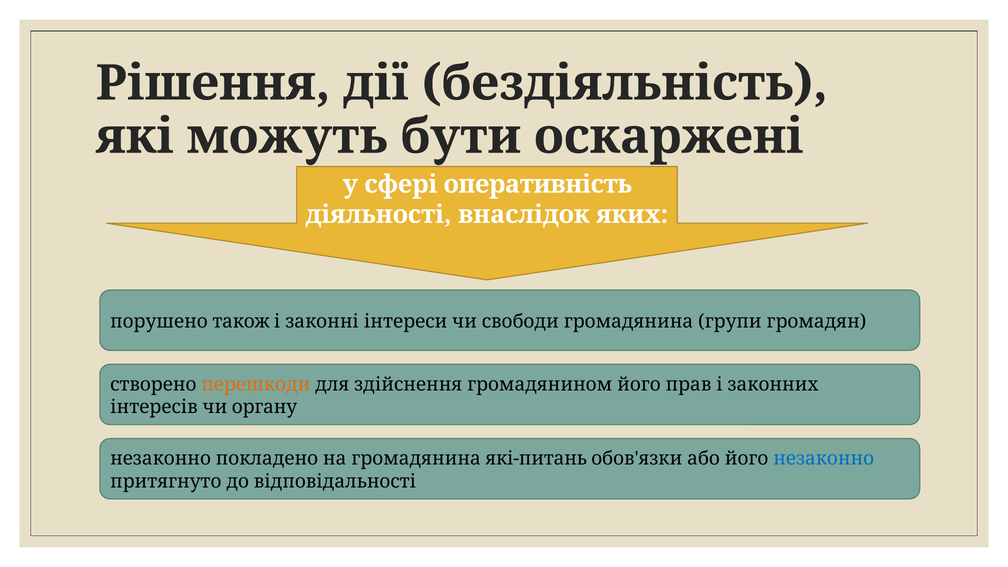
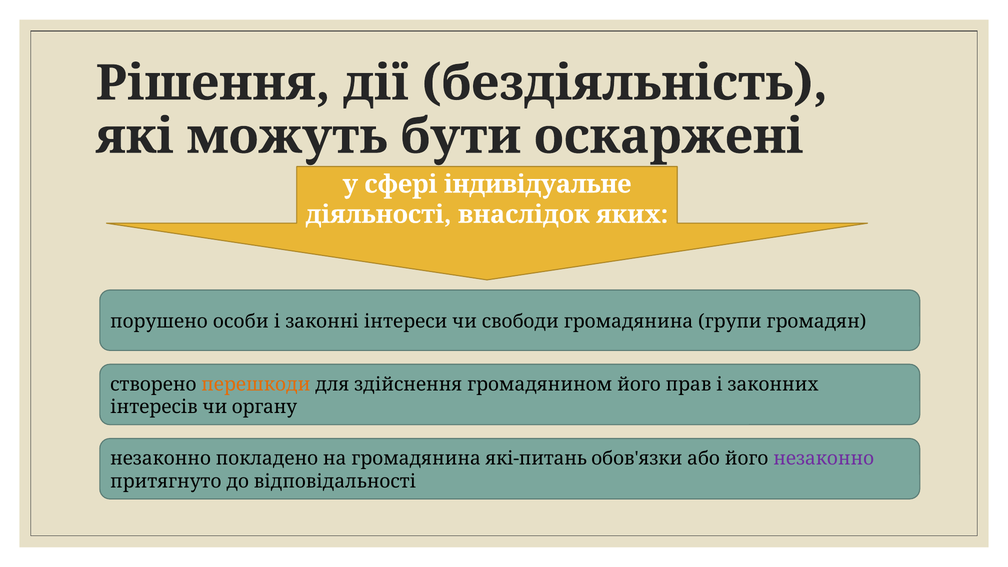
оперативність: оперативність -> індивідуальне
також: також -> особи
незаконно at (824, 459) colour: blue -> purple
